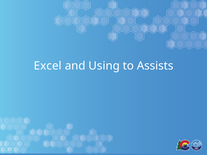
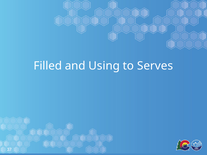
Excel: Excel -> Filled
Assists: Assists -> Serves
